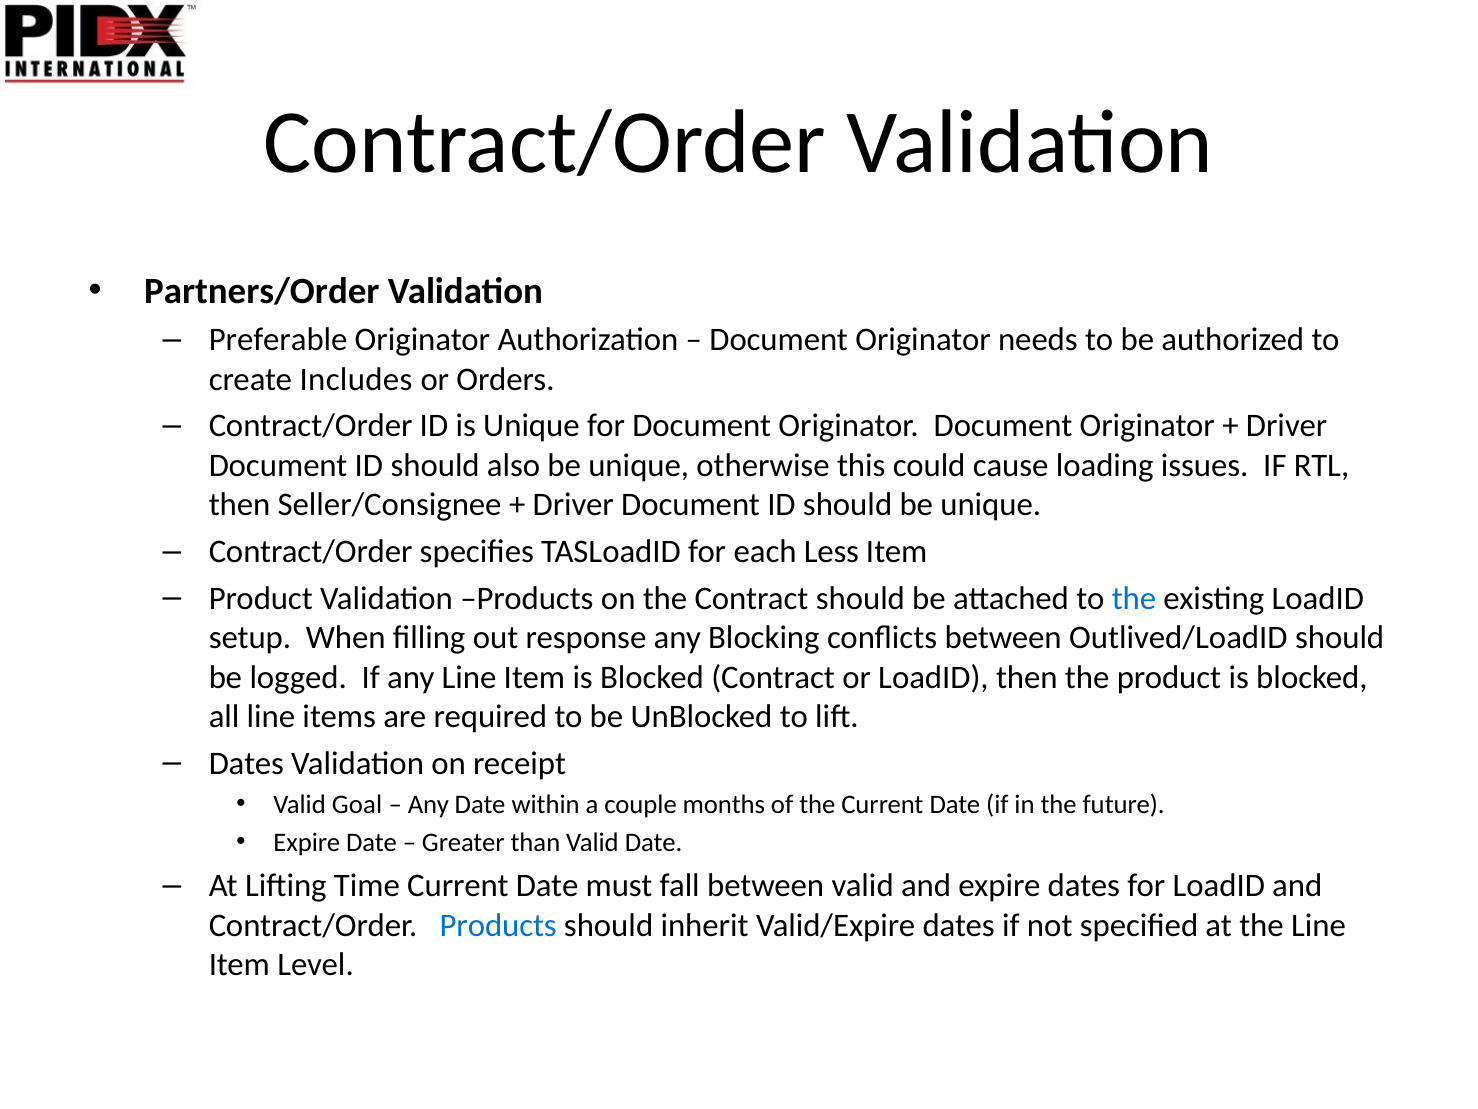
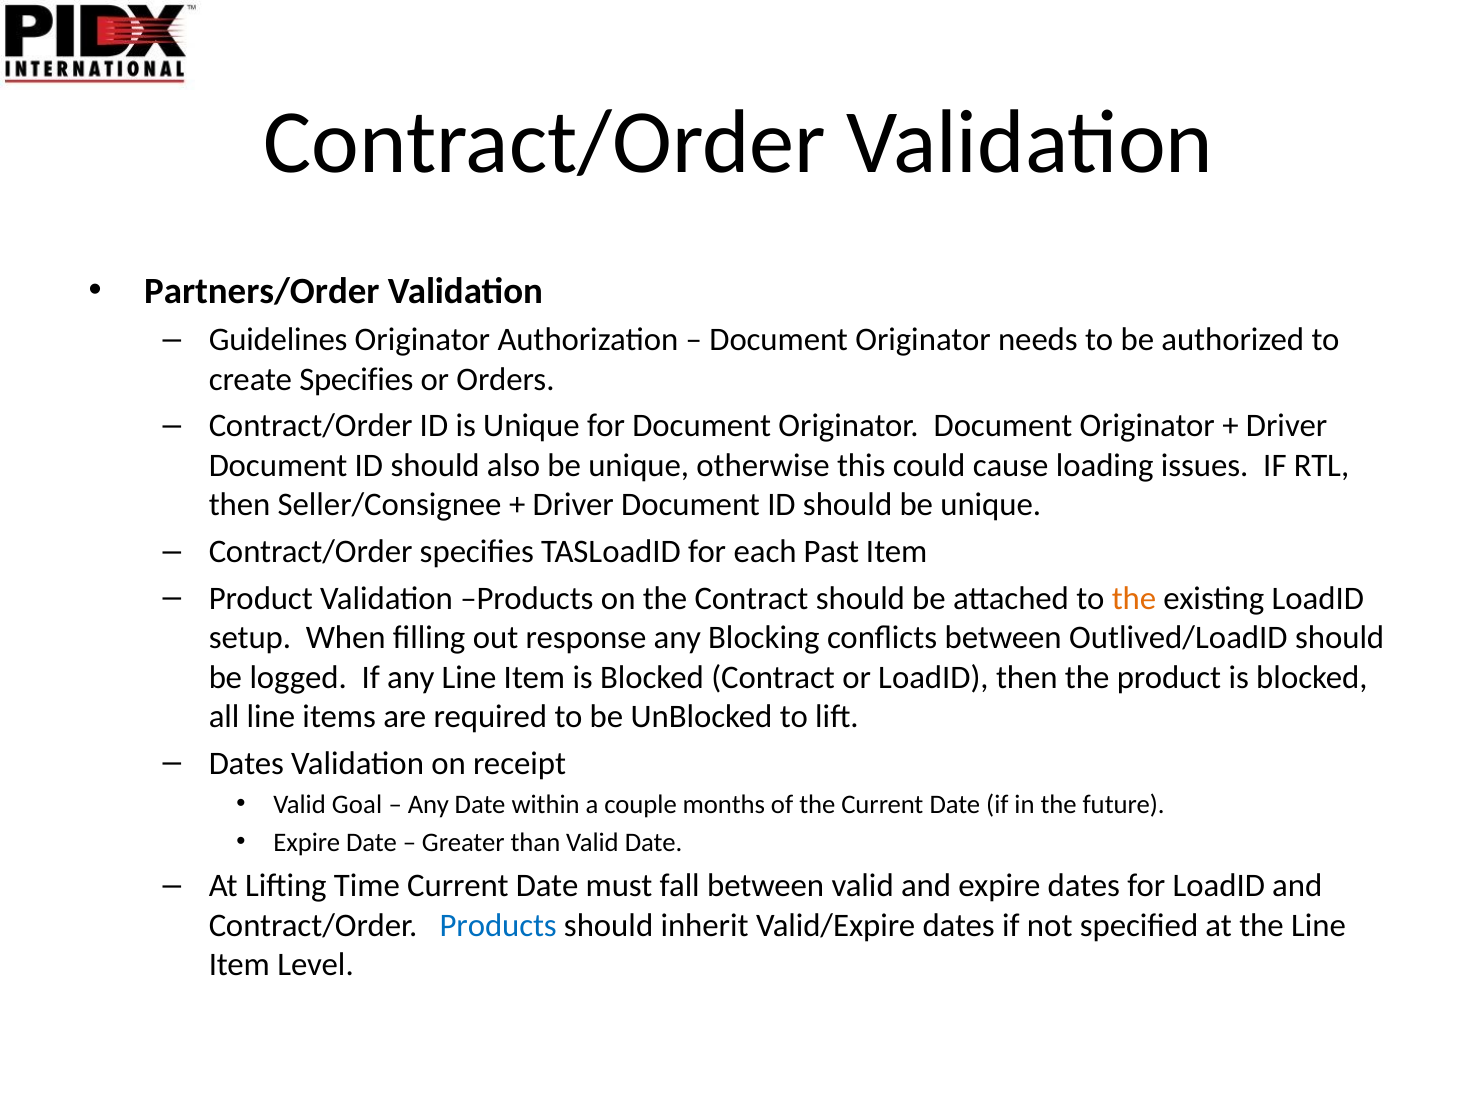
Preferable: Preferable -> Guidelines
create Includes: Includes -> Specifies
Less: Less -> Past
the at (1134, 598) colour: blue -> orange
